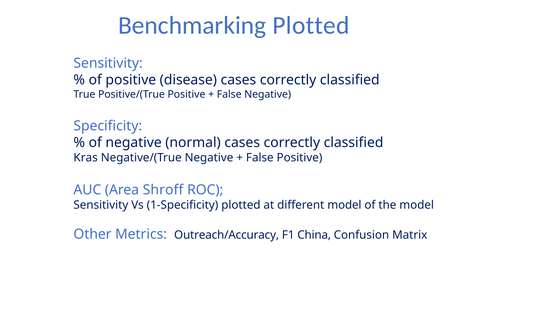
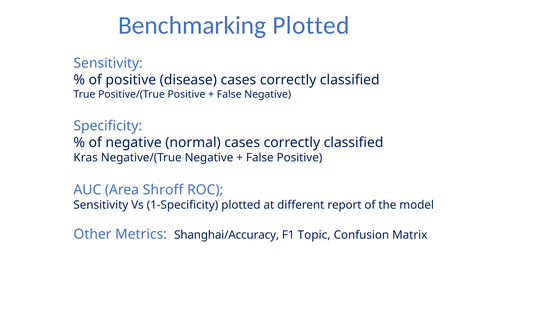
different model: model -> report
Outreach/Accuracy: Outreach/Accuracy -> Shanghai/Accuracy
China: China -> Topic
